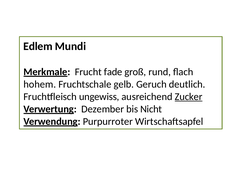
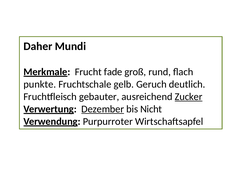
Edlem: Edlem -> Daher
hohem: hohem -> punkte
ungewiss: ungewiss -> gebauter
Dezember underline: none -> present
